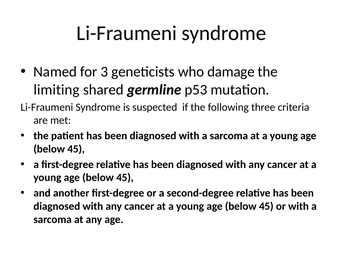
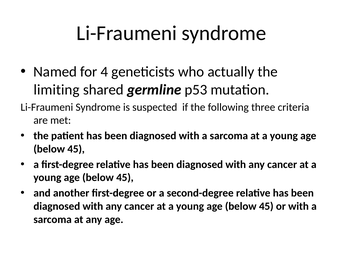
3: 3 -> 4
damage: damage -> actually
